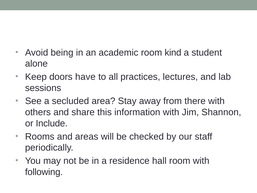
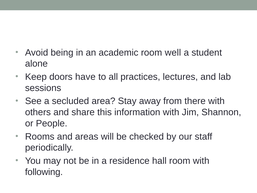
kind: kind -> well
Include: Include -> People
